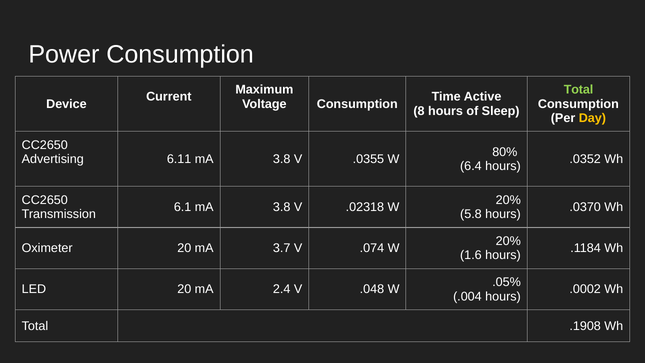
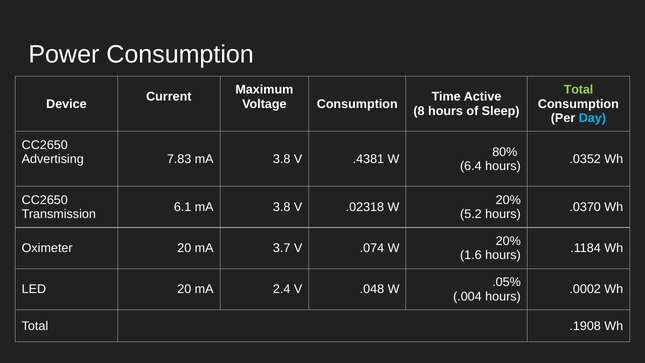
Day colour: yellow -> light blue
6.11: 6.11 -> 7.83
.0355: .0355 -> .4381
5.8: 5.8 -> 5.2
